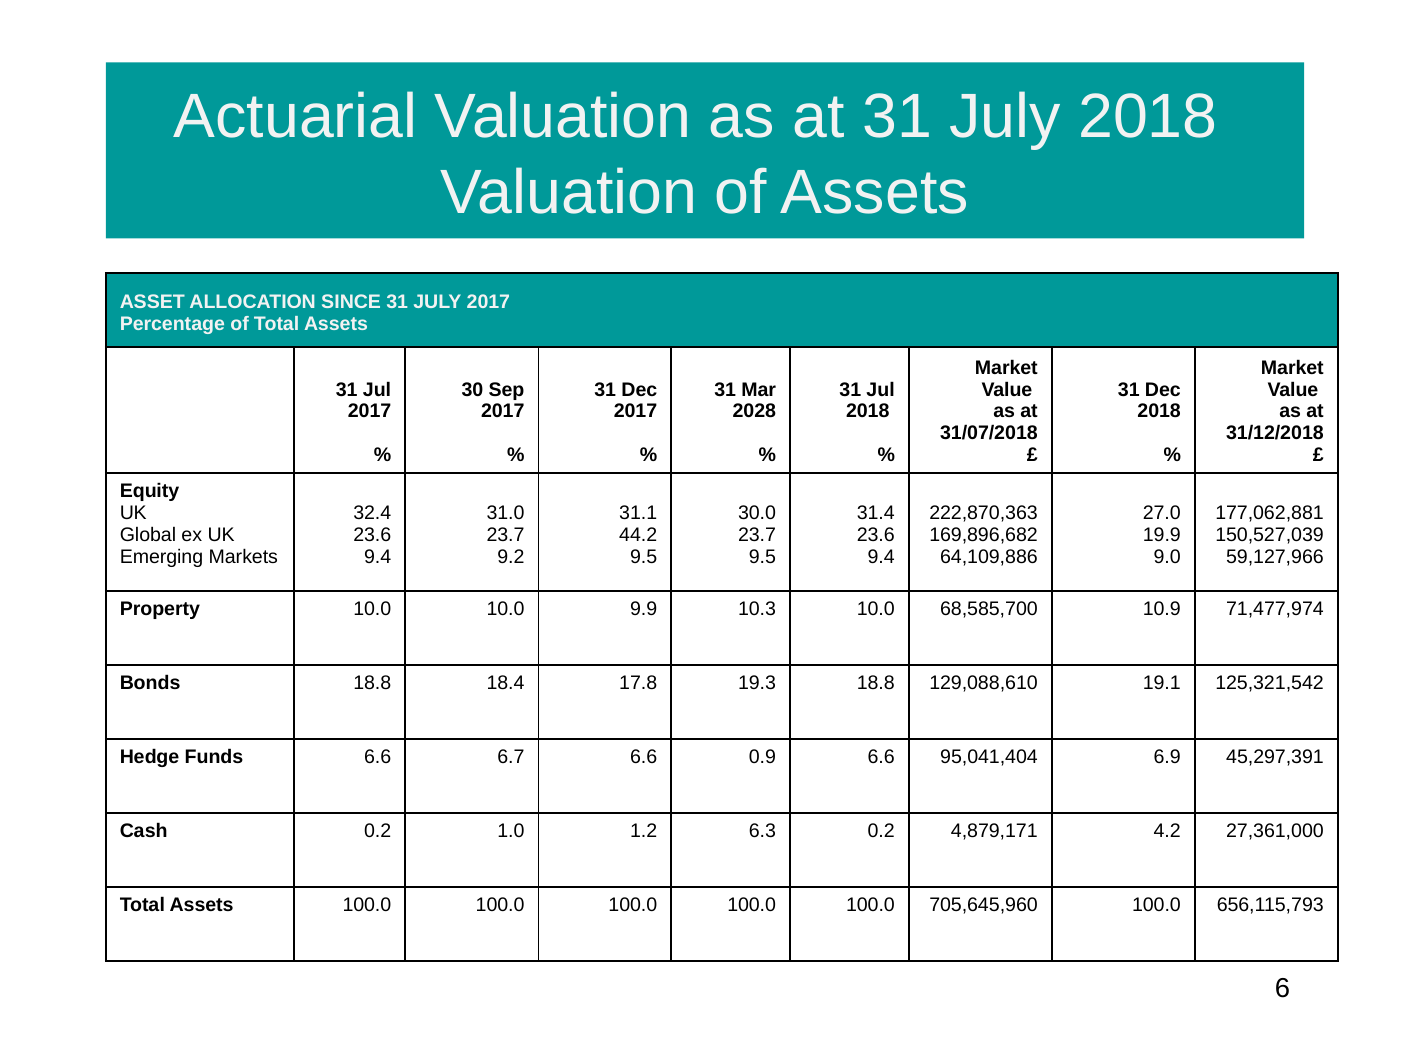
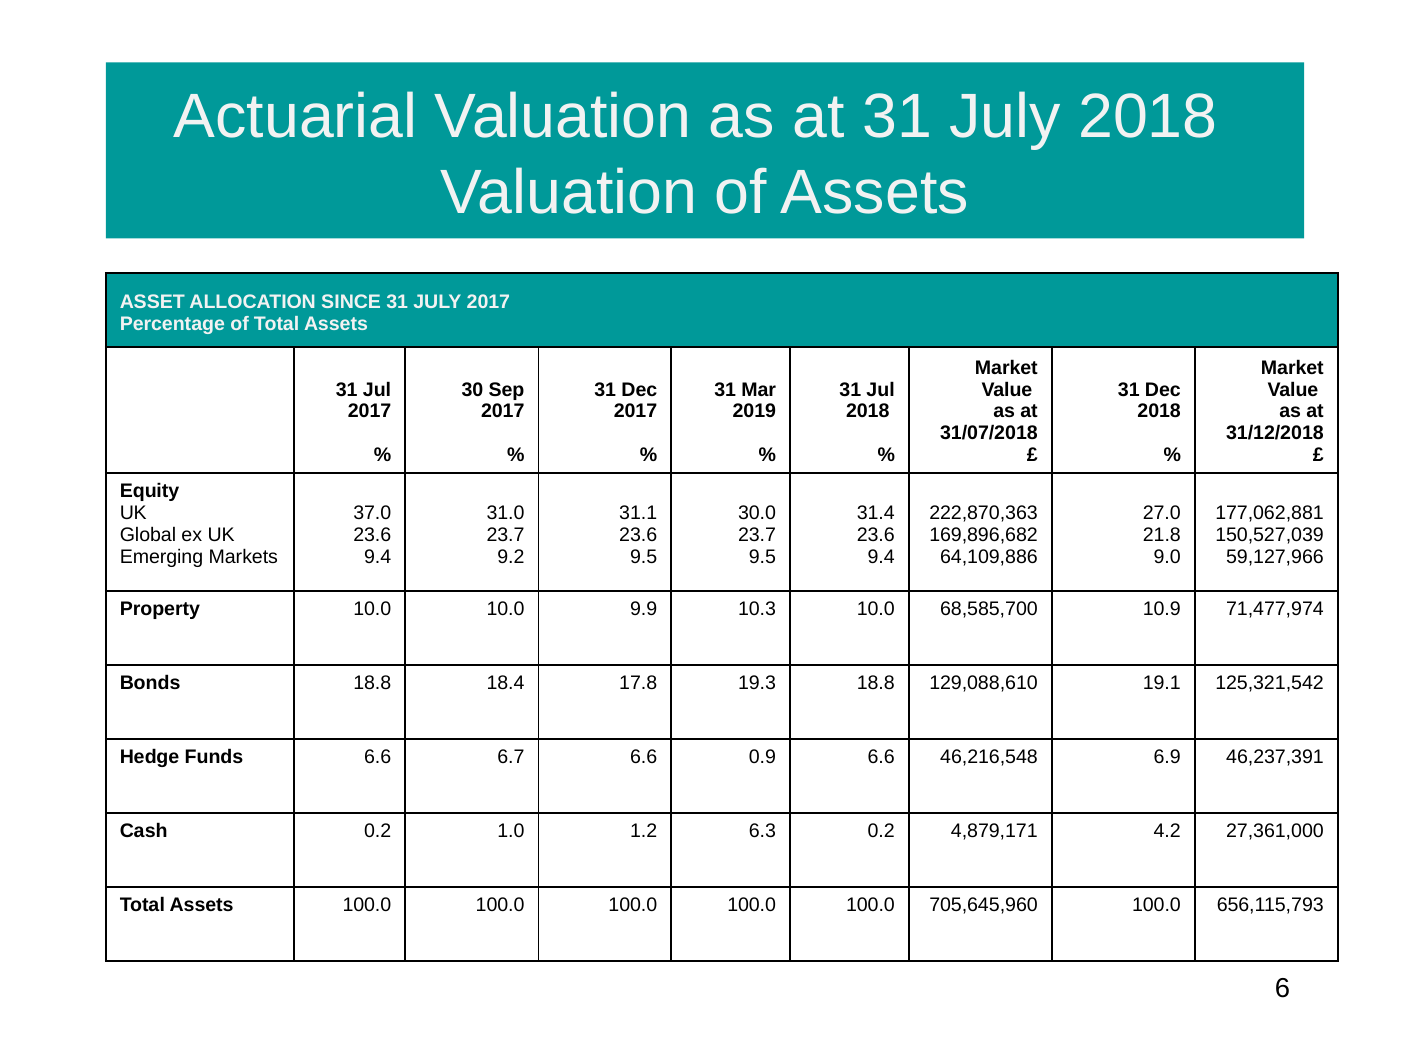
2028: 2028 -> 2019
32.4: 32.4 -> 37.0
44.2 at (638, 535): 44.2 -> 23.6
19.9: 19.9 -> 21.8
95,041,404: 95,041,404 -> 46,216,548
45,297,391: 45,297,391 -> 46,237,391
